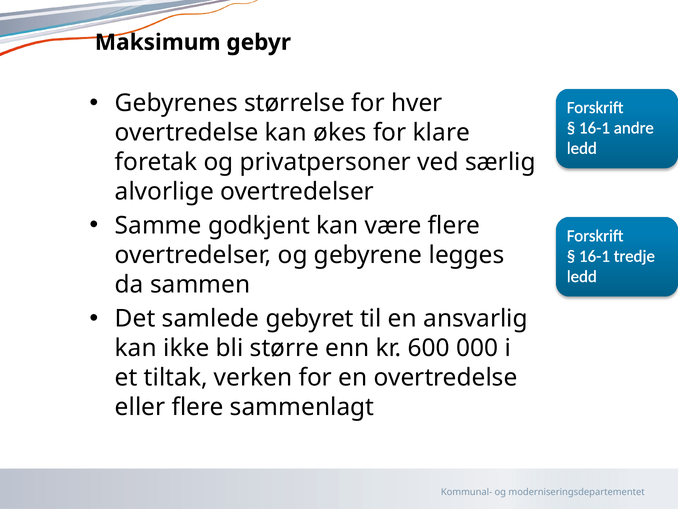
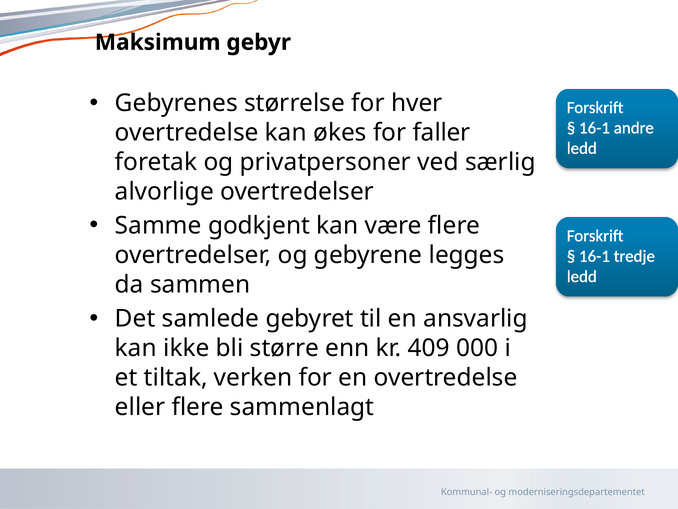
klare: klare -> faller
600: 600 -> 409
